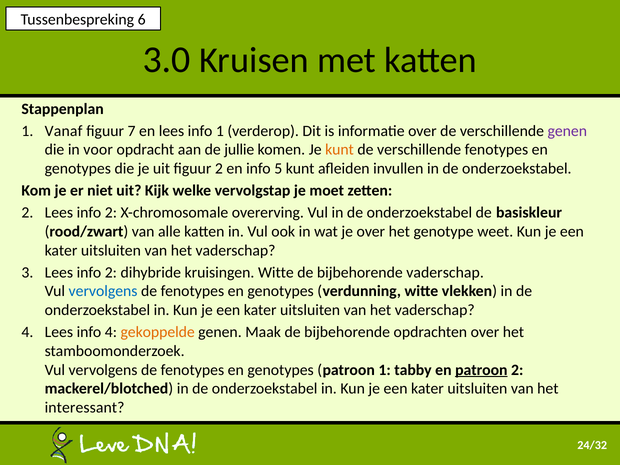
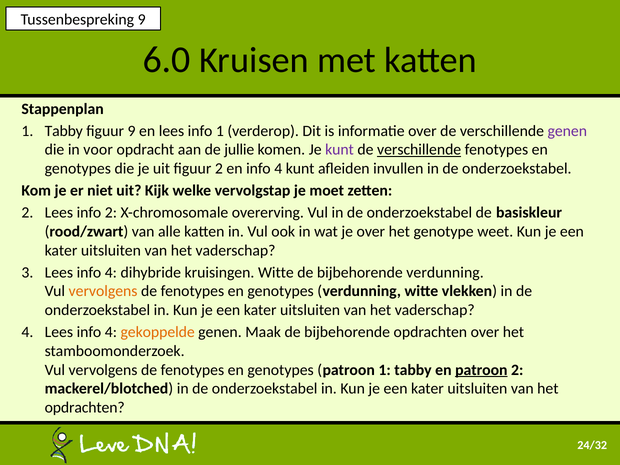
Tussenbespreking 6: 6 -> 9
3.0: 3.0 -> 6.0
Vanaf at (64, 131): Vanaf -> Tabby
figuur 7: 7 -> 9
kunt at (340, 150) colour: orange -> purple
verschillende at (419, 150) underline: none -> present
en info 5: 5 -> 4
3 Lees info 2: 2 -> 4
bijbehorende vaderschap: vaderschap -> verdunning
vervolgens at (103, 291) colour: blue -> orange
interessant at (85, 408): interessant -> opdrachten
